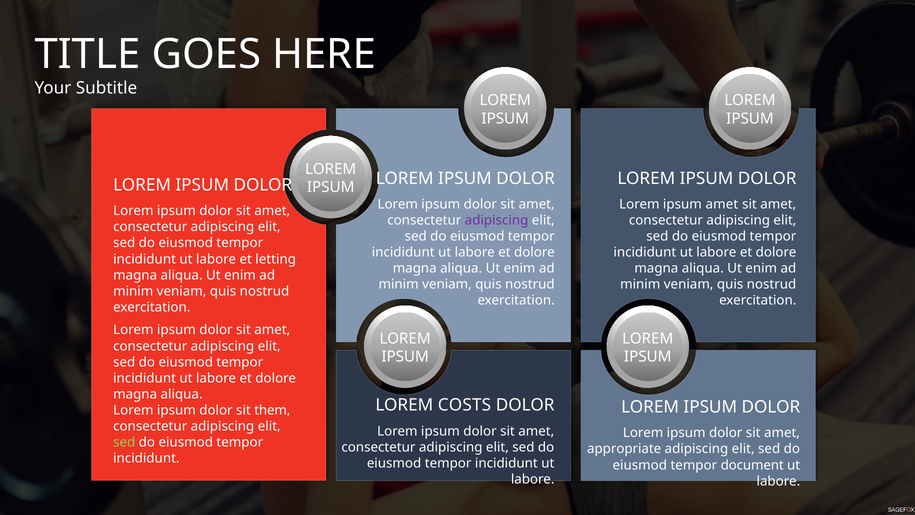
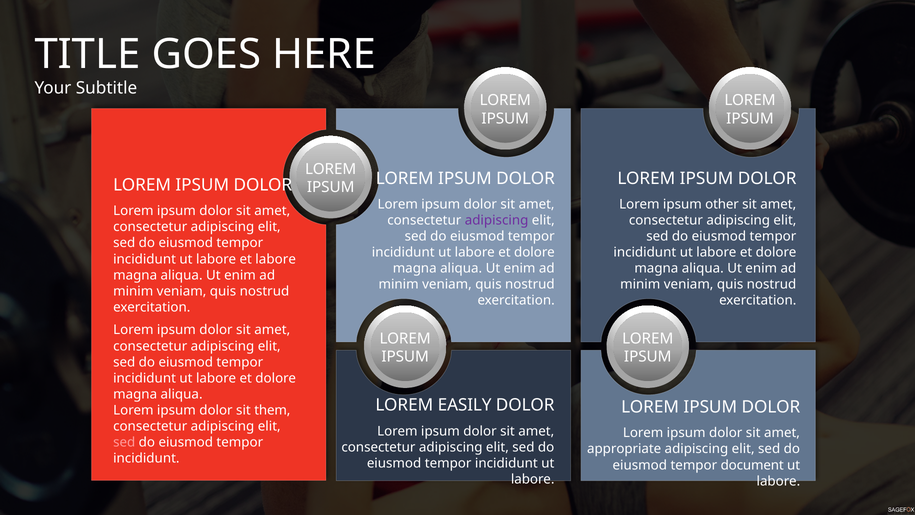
ipsum amet: amet -> other
et letting: letting -> labore
COSTS: COSTS -> EASILY
sed at (124, 442) colour: light green -> pink
